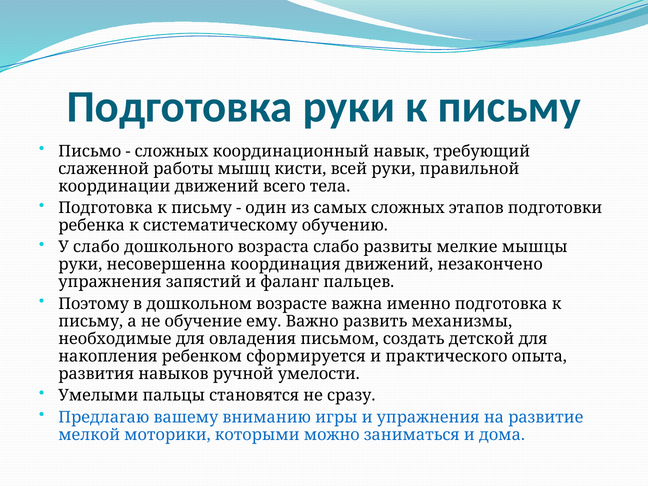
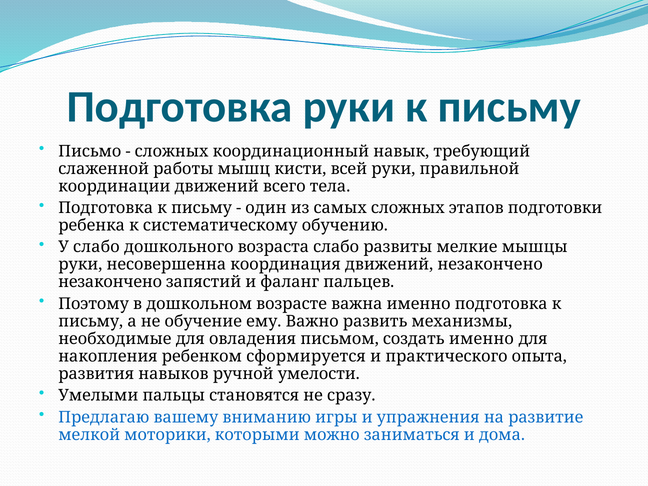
упражнения at (110, 282): упражнения -> незакончено
создать детской: детской -> именно
